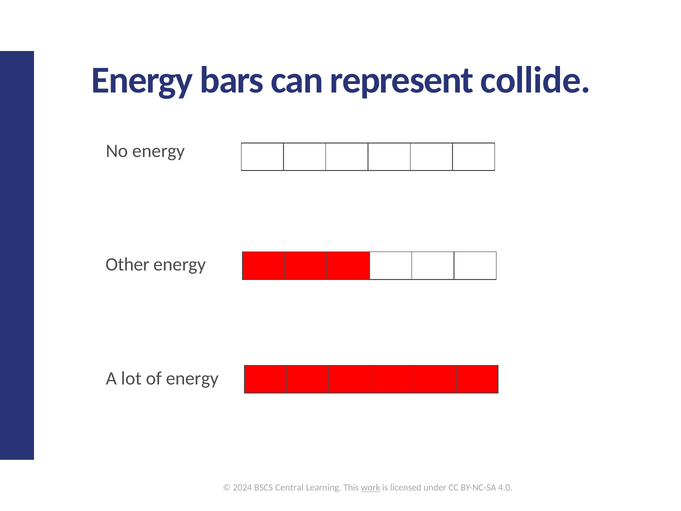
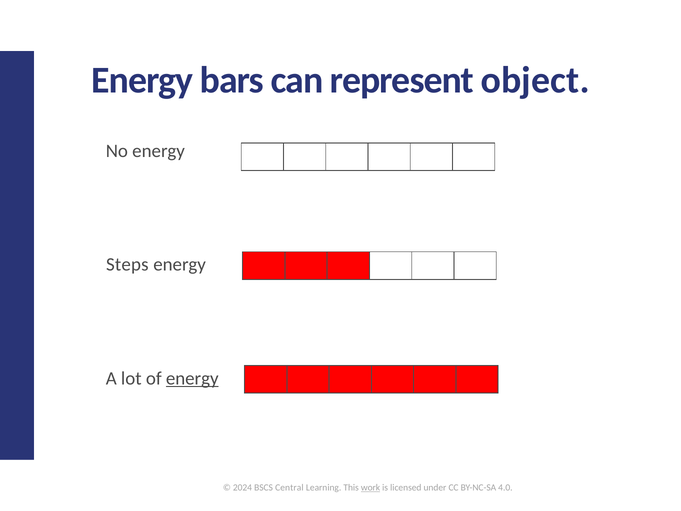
collide: collide -> object
Other: Other -> Steps
energy at (192, 378) underline: none -> present
